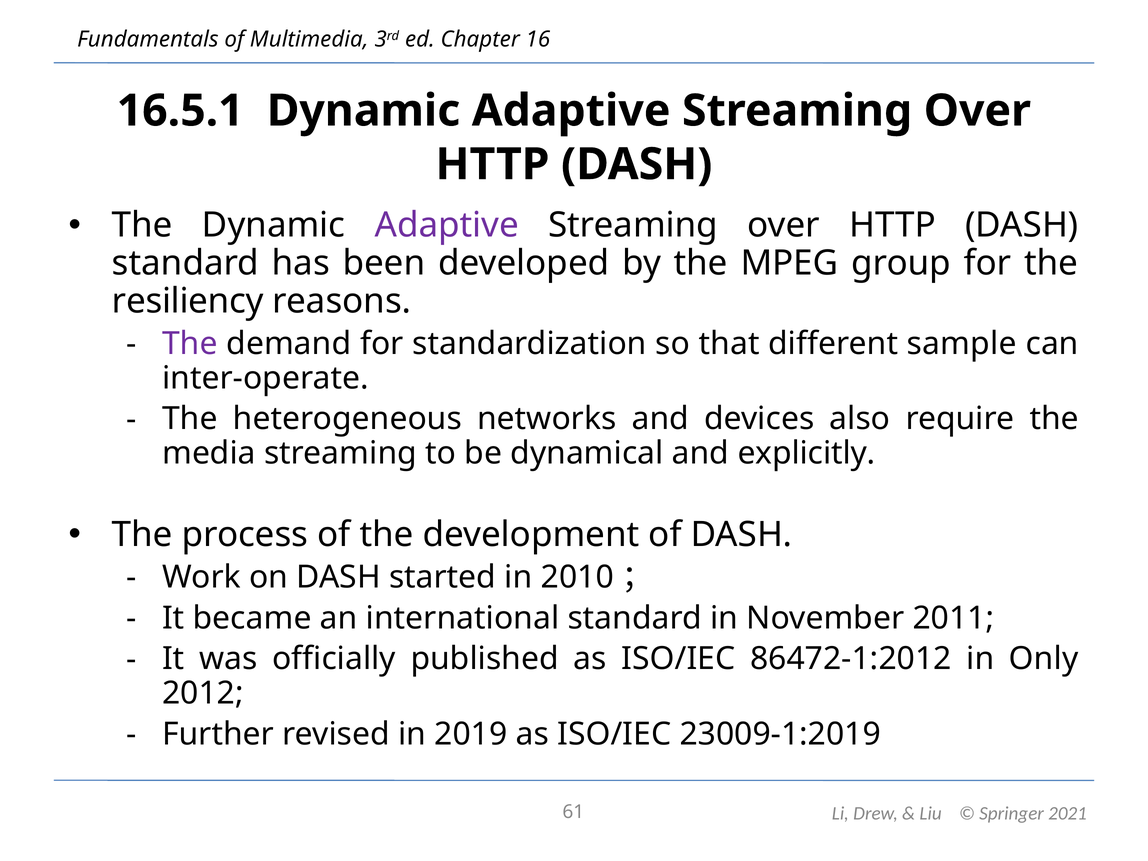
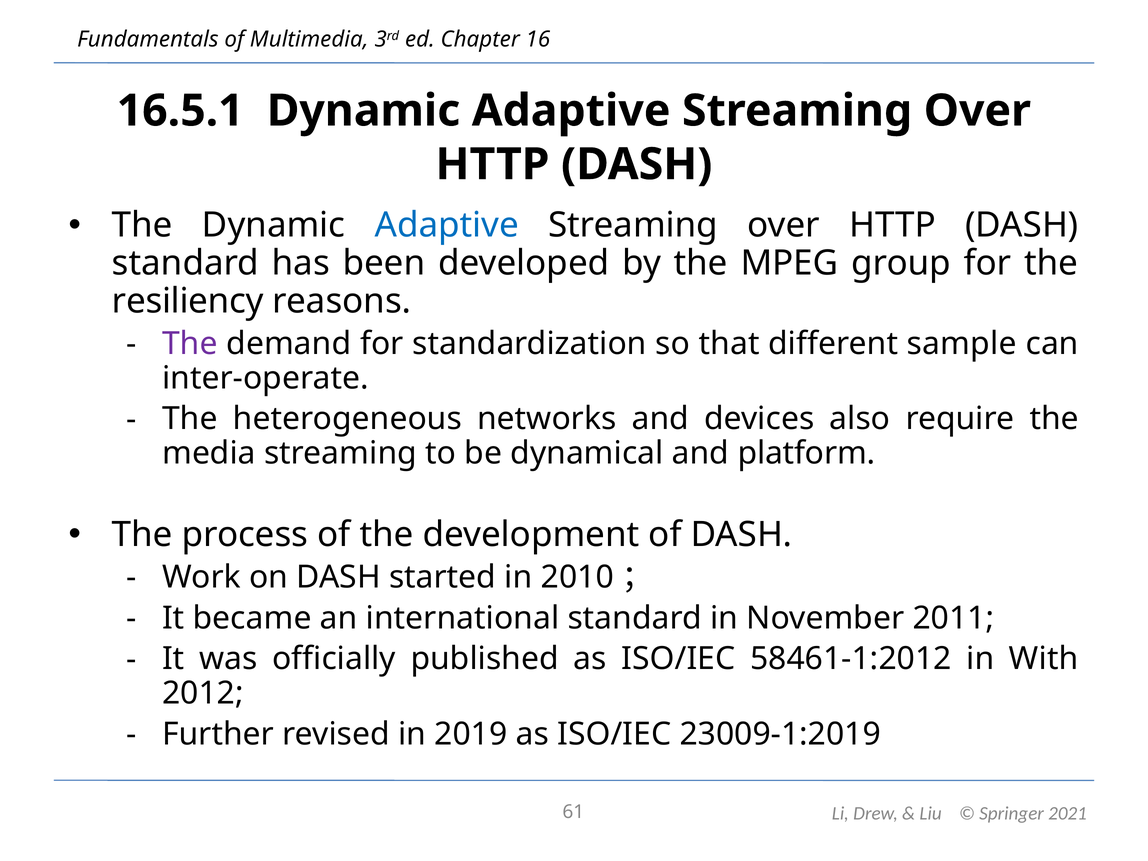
Adaptive at (447, 225) colour: purple -> blue
explicitly: explicitly -> platform
86472-1:2012: 86472-1:2012 -> 58461-1:2012
Only: Only -> With
